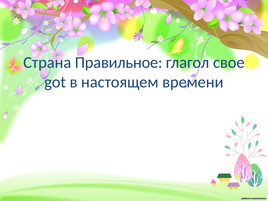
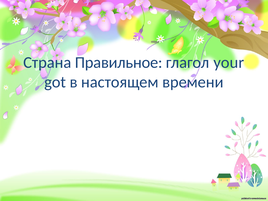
свое: свое -> your
